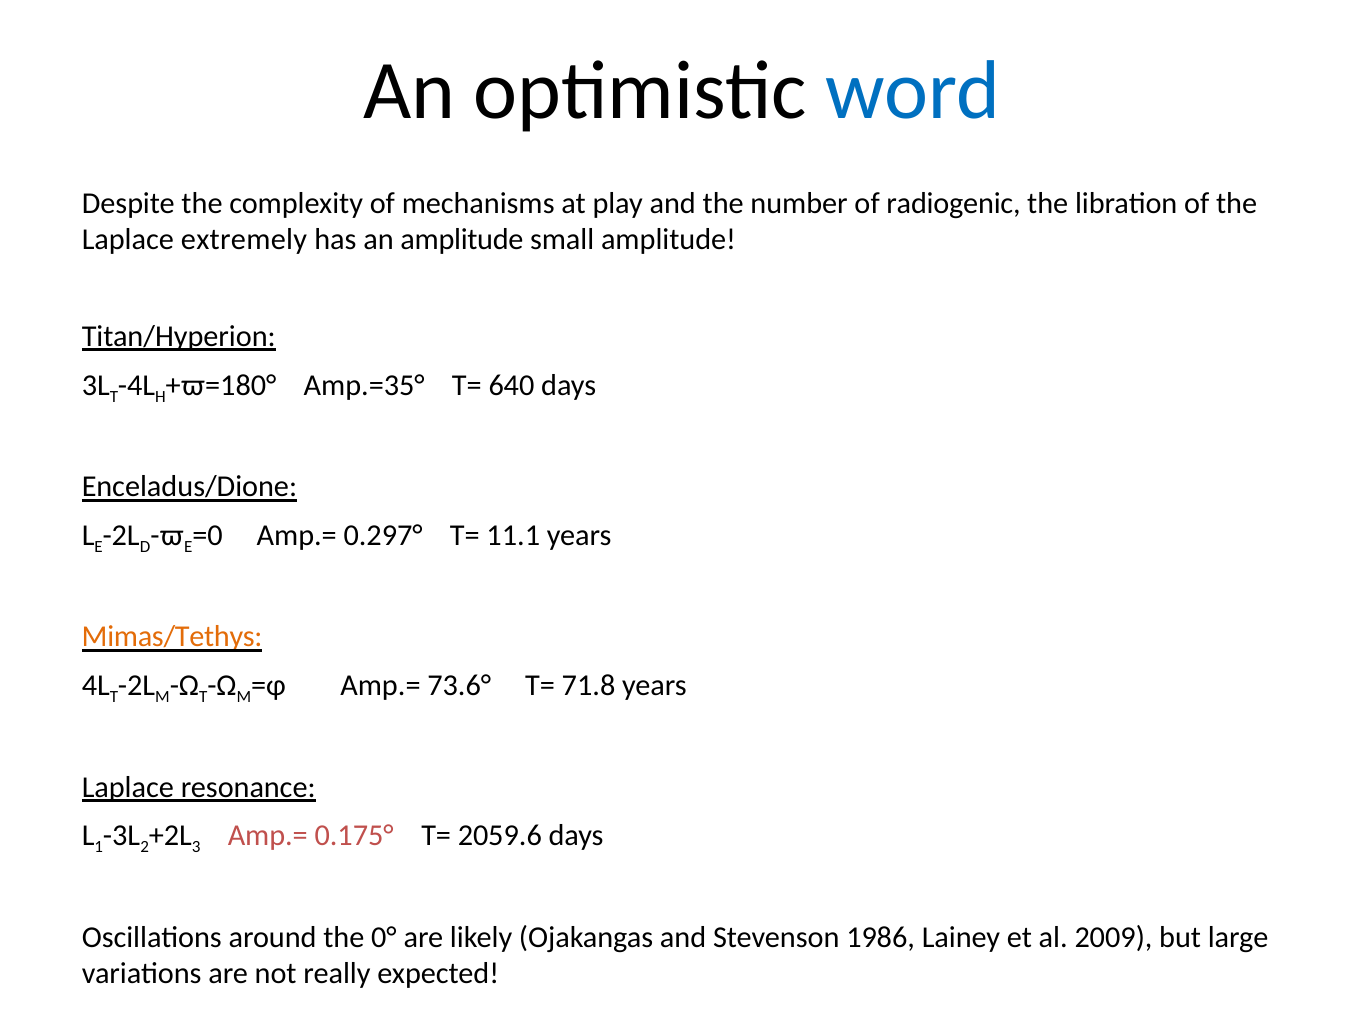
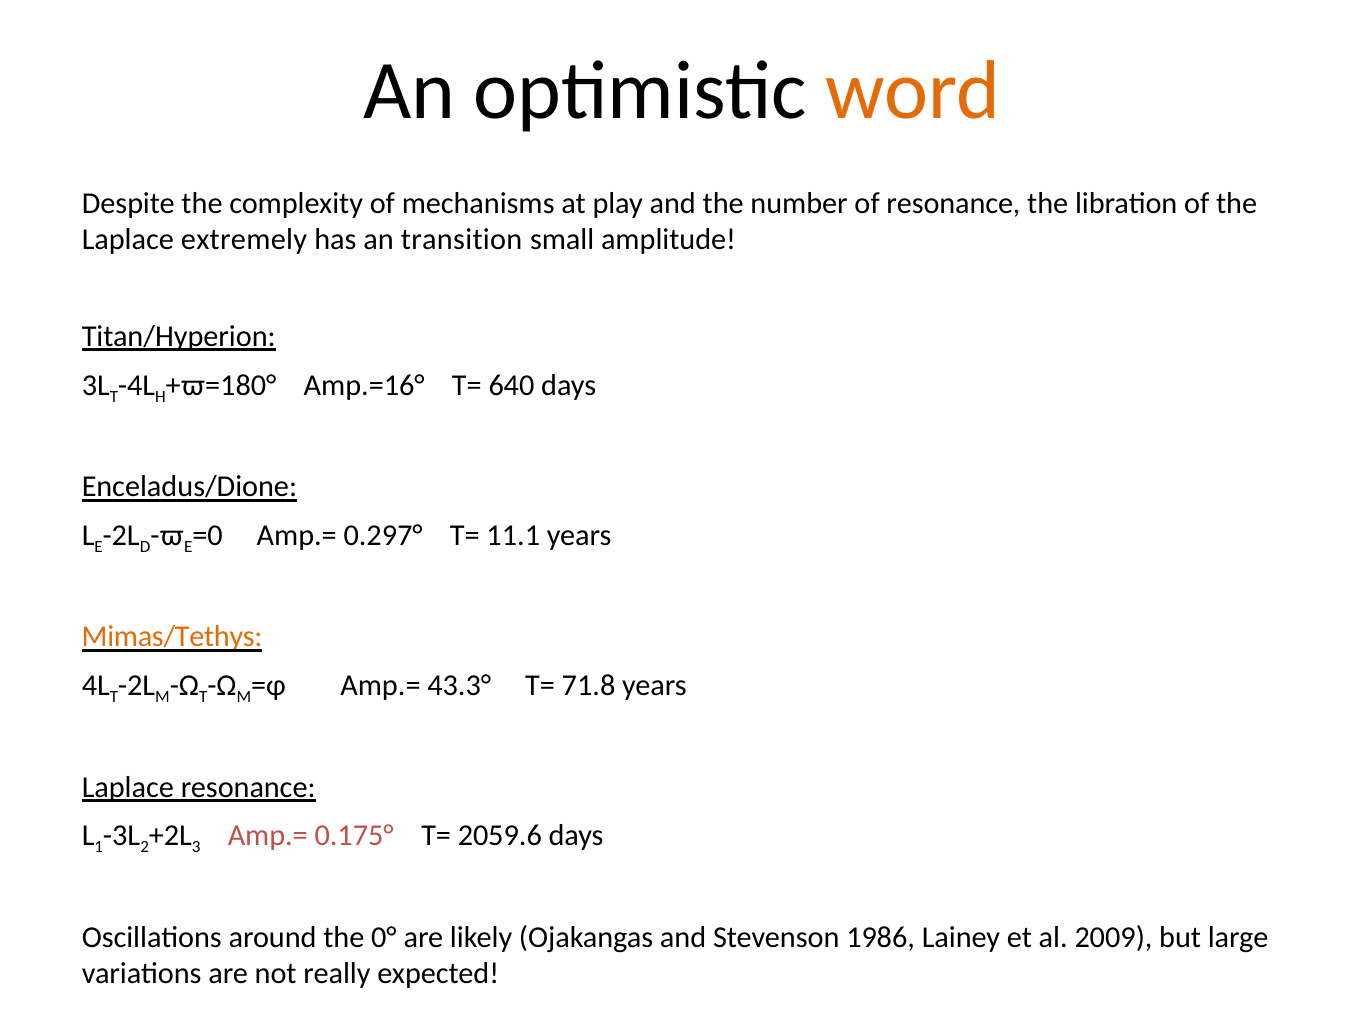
word colour: blue -> orange
of radiogenic: radiogenic -> resonance
an amplitude: amplitude -> transition
Amp.=35°: Amp.=35° -> Amp.=16°
73.6°: 73.6° -> 43.3°
